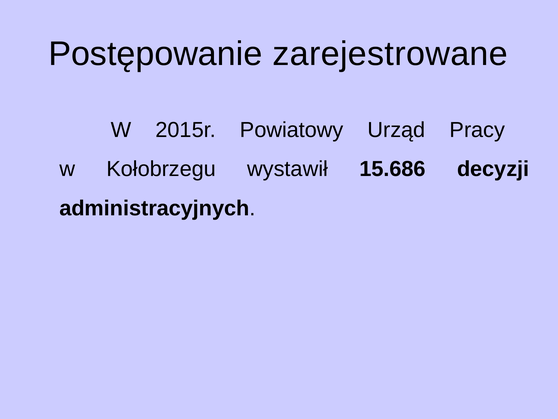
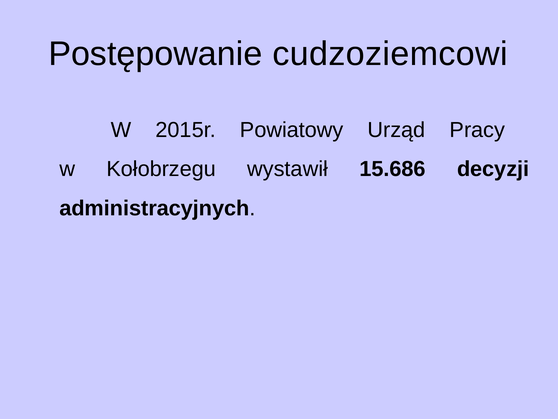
zarejestrowane: zarejestrowane -> cudzoziemcowi
